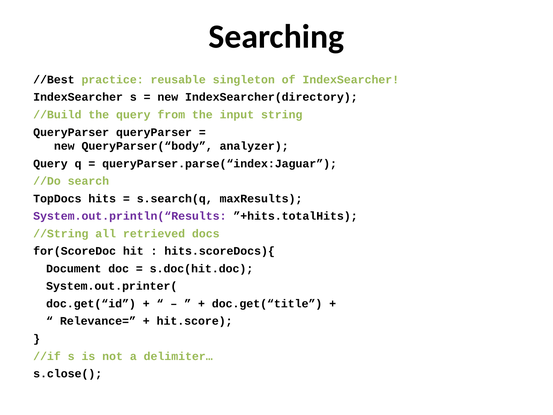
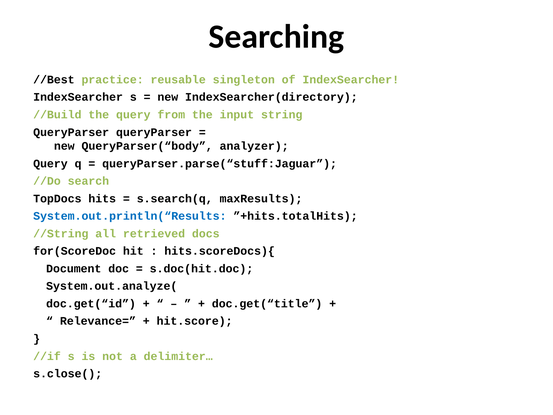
queryParser.parse(“index:Jaguar: queryParser.parse(“index:Jaguar -> queryParser.parse(“stuff:Jaguar
System.out.println(“Results colour: purple -> blue
System.out.printer(: System.out.printer( -> System.out.analyze(
